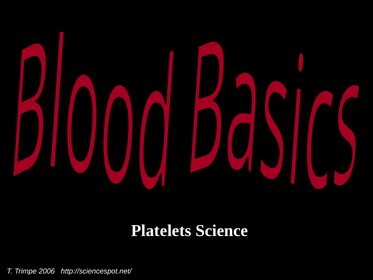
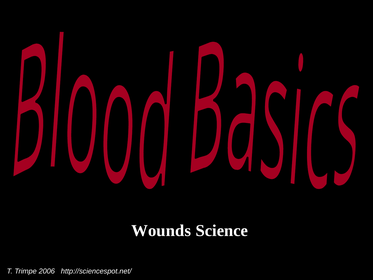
Platelets: Platelets -> Wounds
